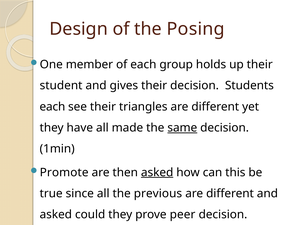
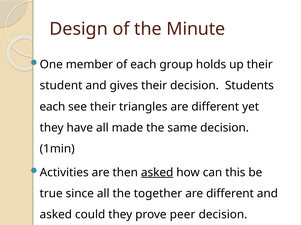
Posing: Posing -> Minute
same underline: present -> none
Promote: Promote -> Activities
previous: previous -> together
